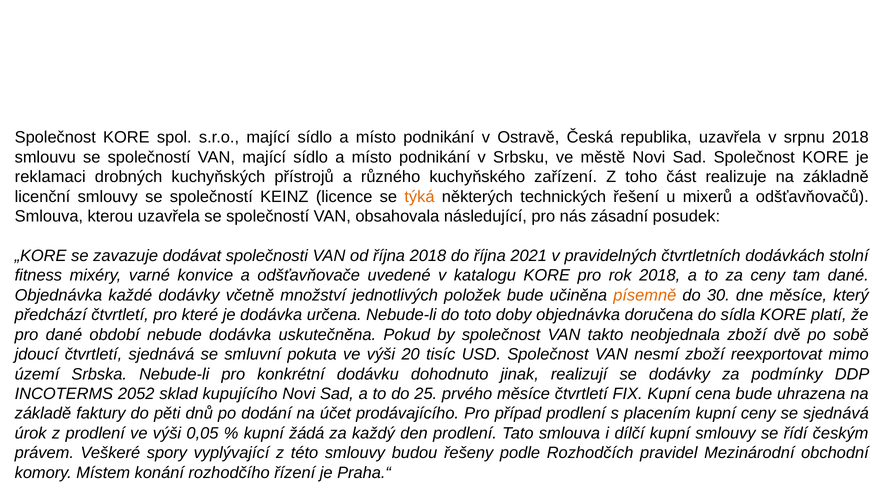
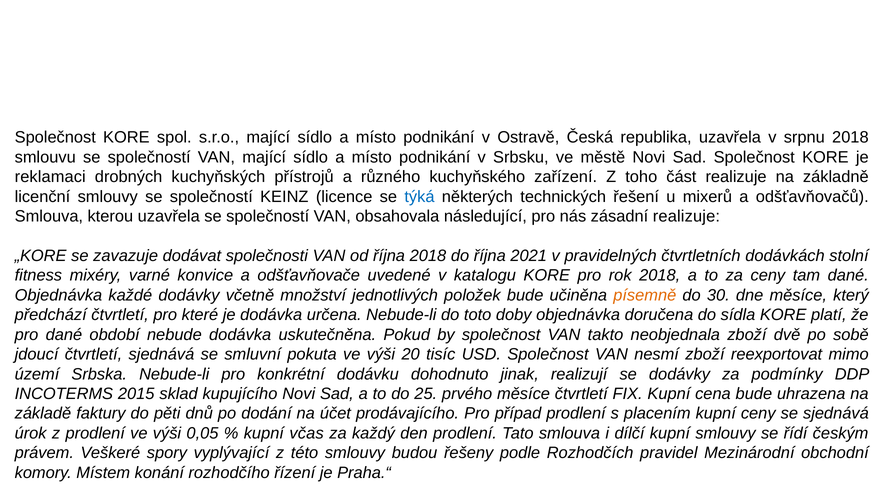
týká colour: orange -> blue
zásadní posudek: posudek -> realizuje
2052: 2052 -> 2015
žádá: žádá -> včas
